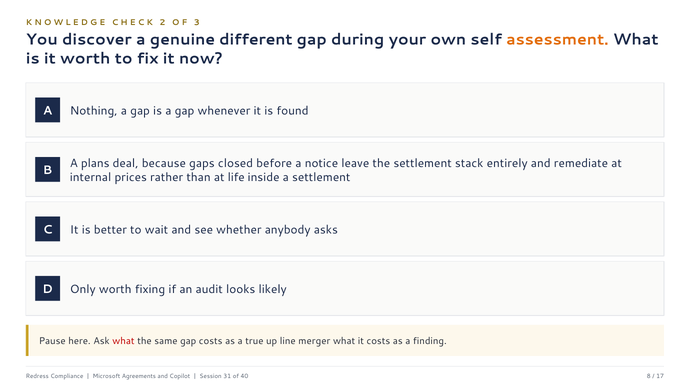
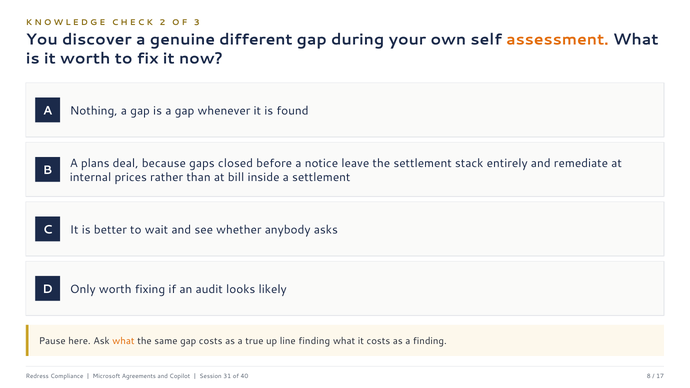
life: life -> bill
what at (123, 341) colour: red -> orange
line merger: merger -> finding
